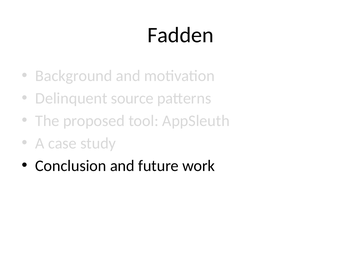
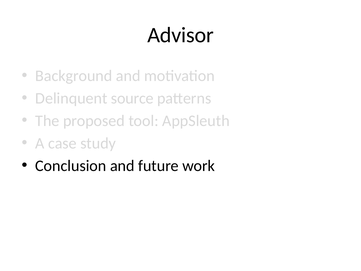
Fadden: Fadden -> Advisor
